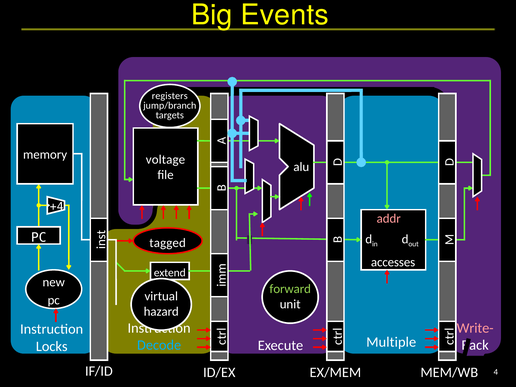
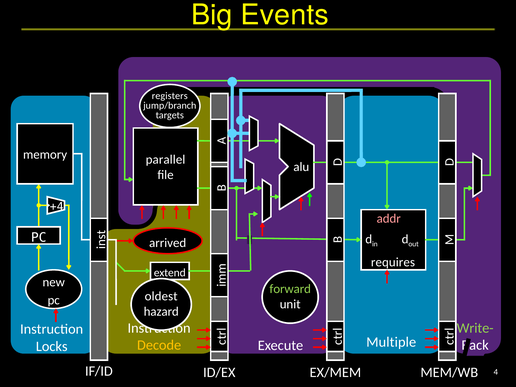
voltage: voltage -> parallel
tagged: tagged -> arrived
accesses: accesses -> requires
virtual: virtual -> oldest
Write- colour: pink -> light green
Decode colour: light blue -> yellow
